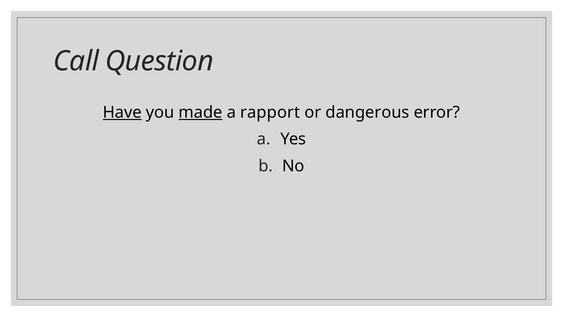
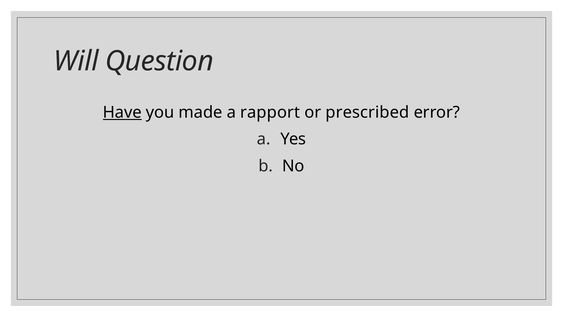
Call: Call -> Will
made underline: present -> none
dangerous: dangerous -> prescribed
